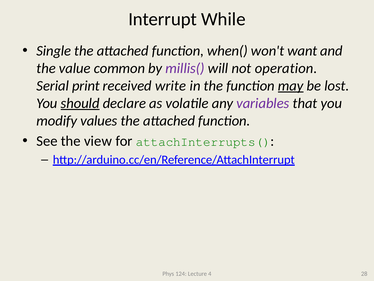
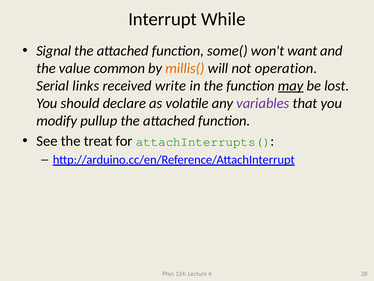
Single: Single -> Signal
when(: when( -> some(
millis( colour: purple -> orange
print: print -> links
should underline: present -> none
values: values -> pullup
view: view -> treat
